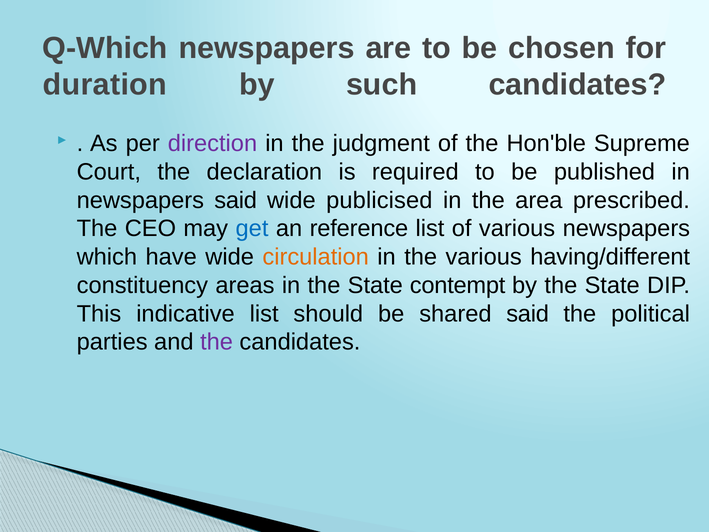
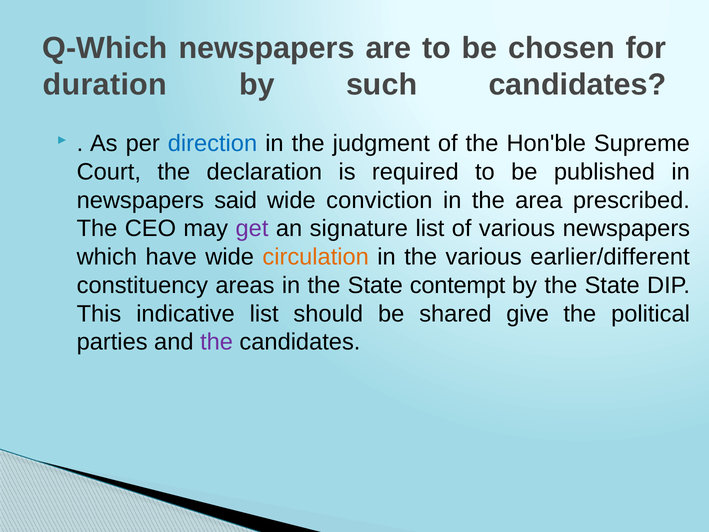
direction colour: purple -> blue
publicised: publicised -> conviction
get colour: blue -> purple
reference: reference -> signature
having/different: having/different -> earlier/different
shared said: said -> give
